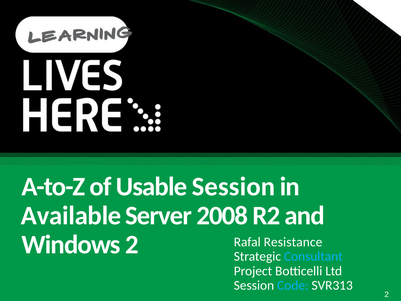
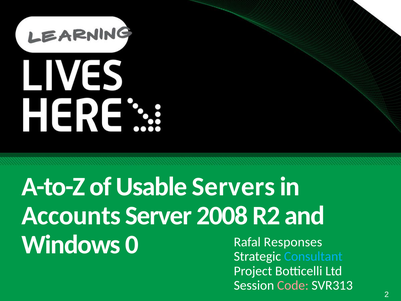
Usable Session: Session -> Servers
Available: Available -> Accounts
Windows 2: 2 -> 0
Resistance: Resistance -> Responses
Code colour: light blue -> pink
